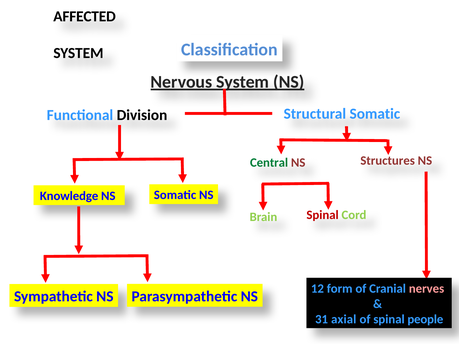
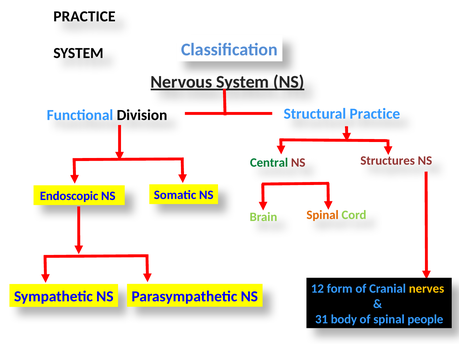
AFFECTED at (85, 16): AFFECTED -> PRACTICE
Structural Somatic: Somatic -> Practice
Knowledge: Knowledge -> Endoscopic
Spinal at (323, 215) colour: red -> orange
nerves colour: pink -> yellow
axial: axial -> body
